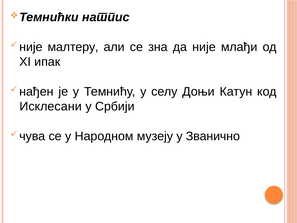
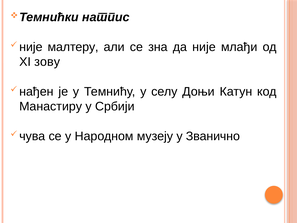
ипак: ипак -> зову
Исклесани: Исклесани -> Манастиру
